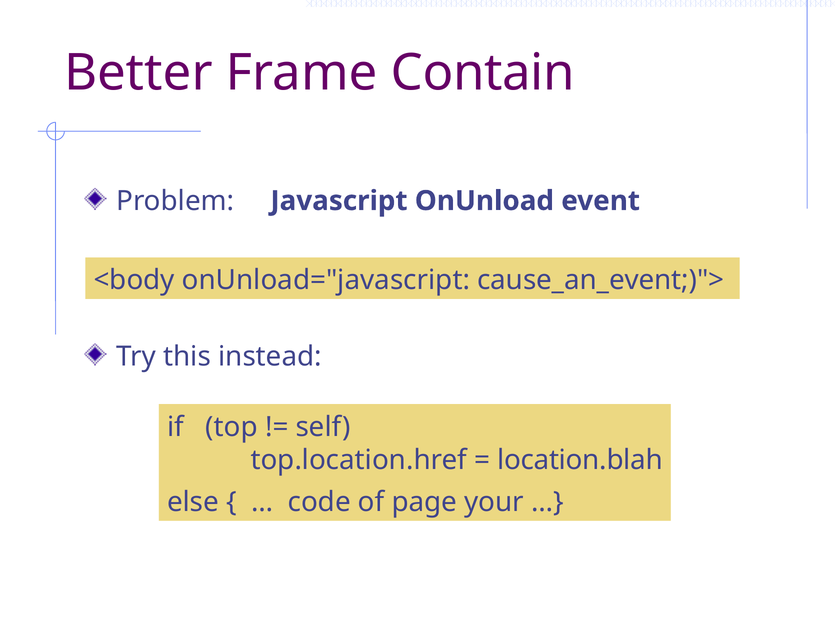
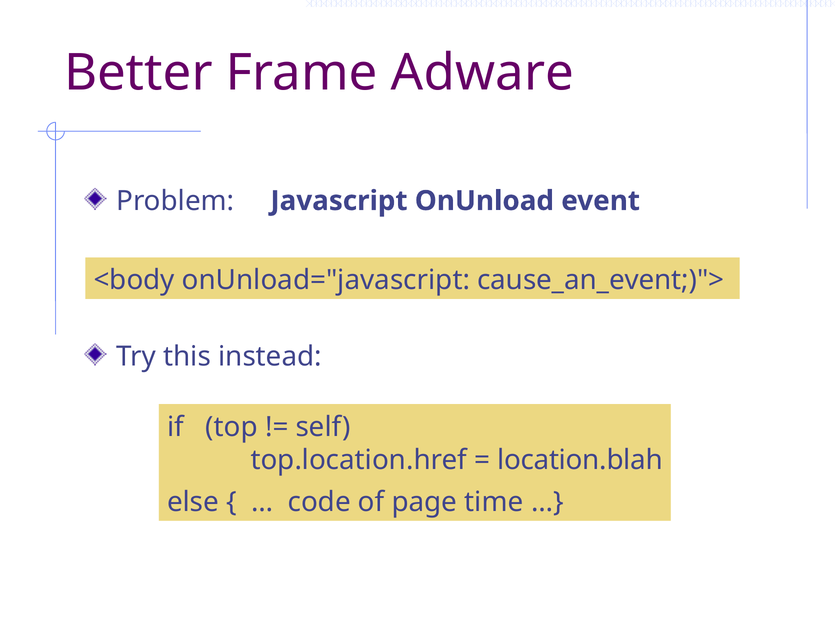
Contain: Contain -> Adware
your: your -> time
